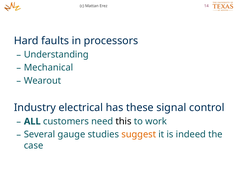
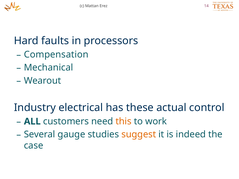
Understanding: Understanding -> Compensation
signal: signal -> actual
this colour: black -> orange
